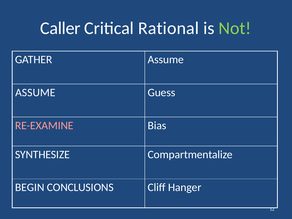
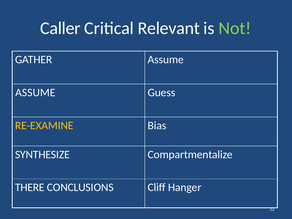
Rational: Rational -> Relevant
RE-EXAMINE colour: pink -> yellow
BEGIN: BEGIN -> THERE
